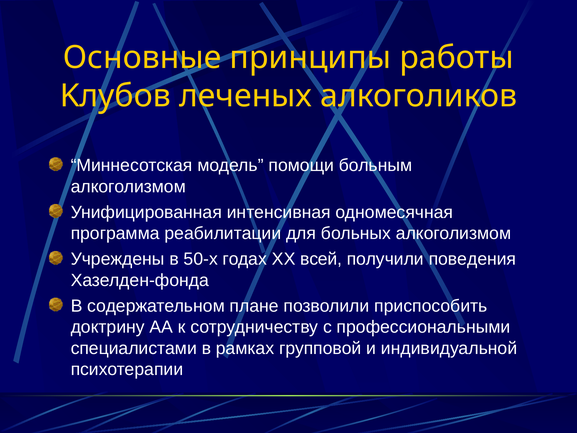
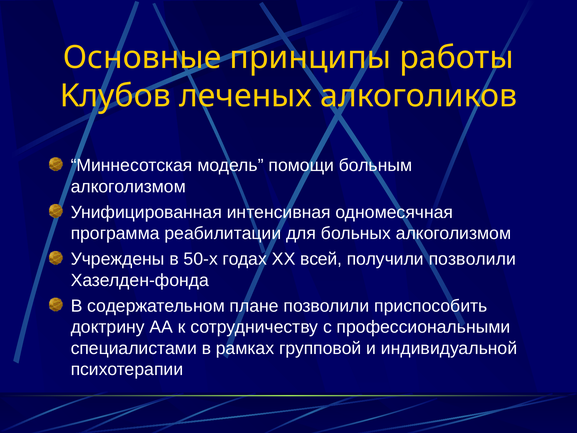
получили поведения: поведения -> позволили
